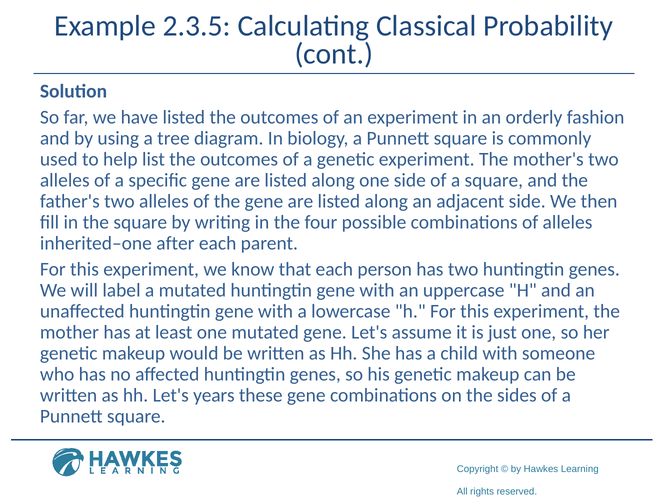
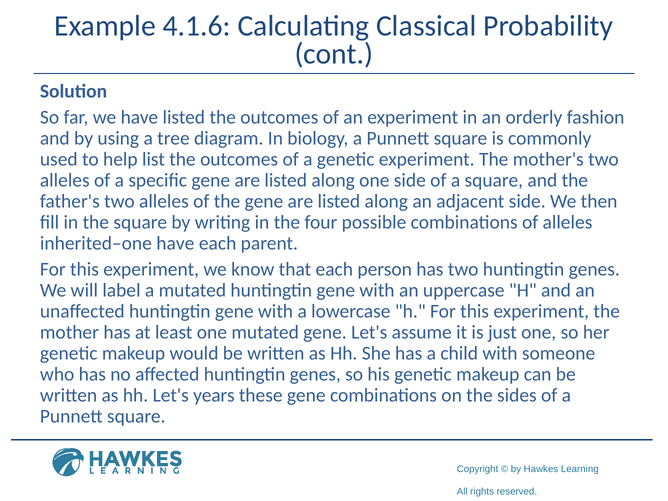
2.3.5: 2.3.5 -> 4.1.6
inherited–one after: after -> have
